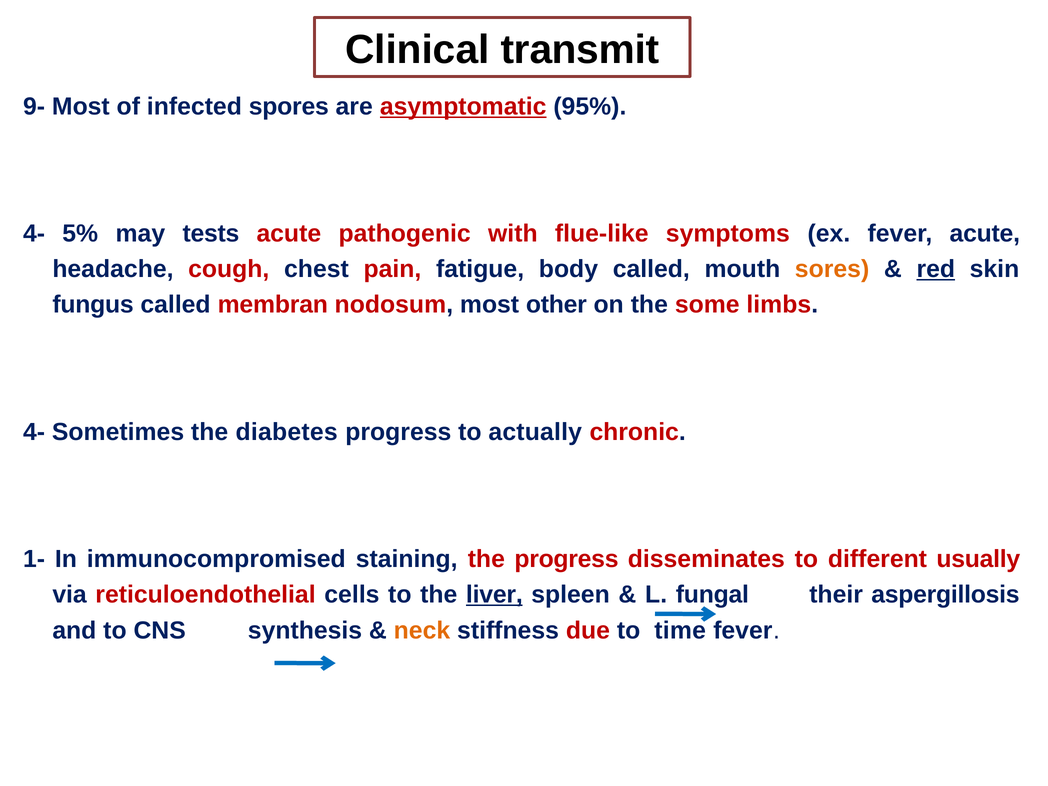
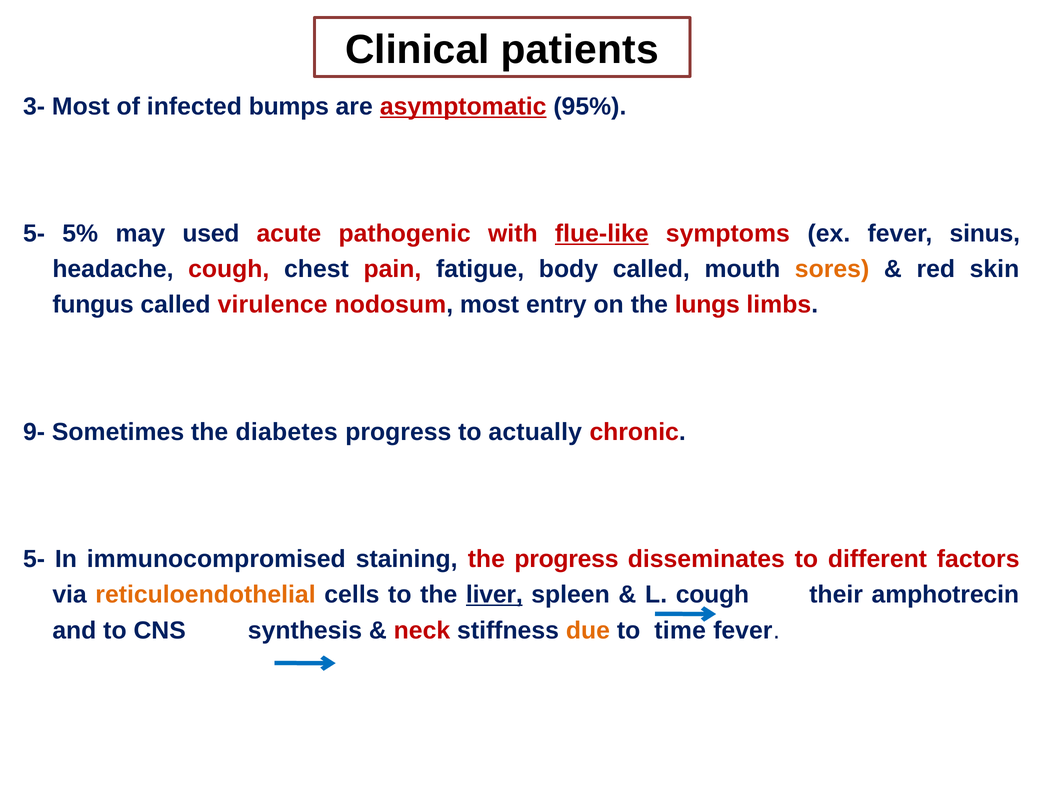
transmit: transmit -> patients
9-: 9- -> 3-
spores: spores -> bumps
4- at (34, 234): 4- -> 5-
tests: tests -> used
flue-like underline: none -> present
fever acute: acute -> sinus
red underline: present -> none
membran: membran -> virulence
other: other -> entry
some: some -> lungs
4- at (34, 432): 4- -> 9-
1- at (34, 559): 1- -> 5-
usually: usually -> factors
reticuloendothelial colour: red -> orange
L fungal: fungal -> cough
aspergillosis: aspergillosis -> amphotrecin
neck colour: orange -> red
due colour: red -> orange
